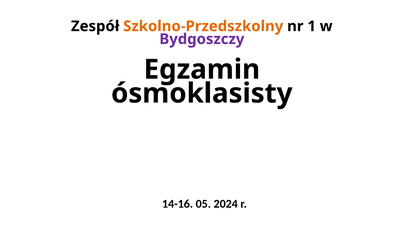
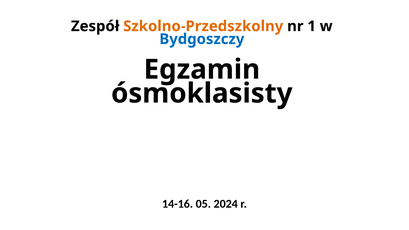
Bydgoszczy colour: purple -> blue
